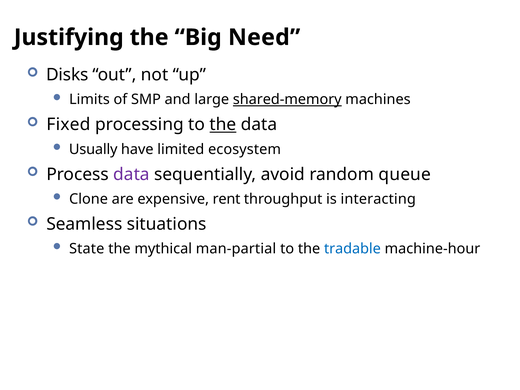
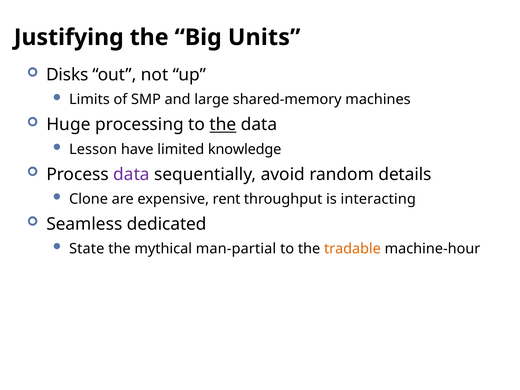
Need: Need -> Units
shared-memory underline: present -> none
Fixed: Fixed -> Huge
Usually: Usually -> Lesson
ecosystem: ecosystem -> knowledge
queue: queue -> details
situations: situations -> dedicated
tradable colour: blue -> orange
